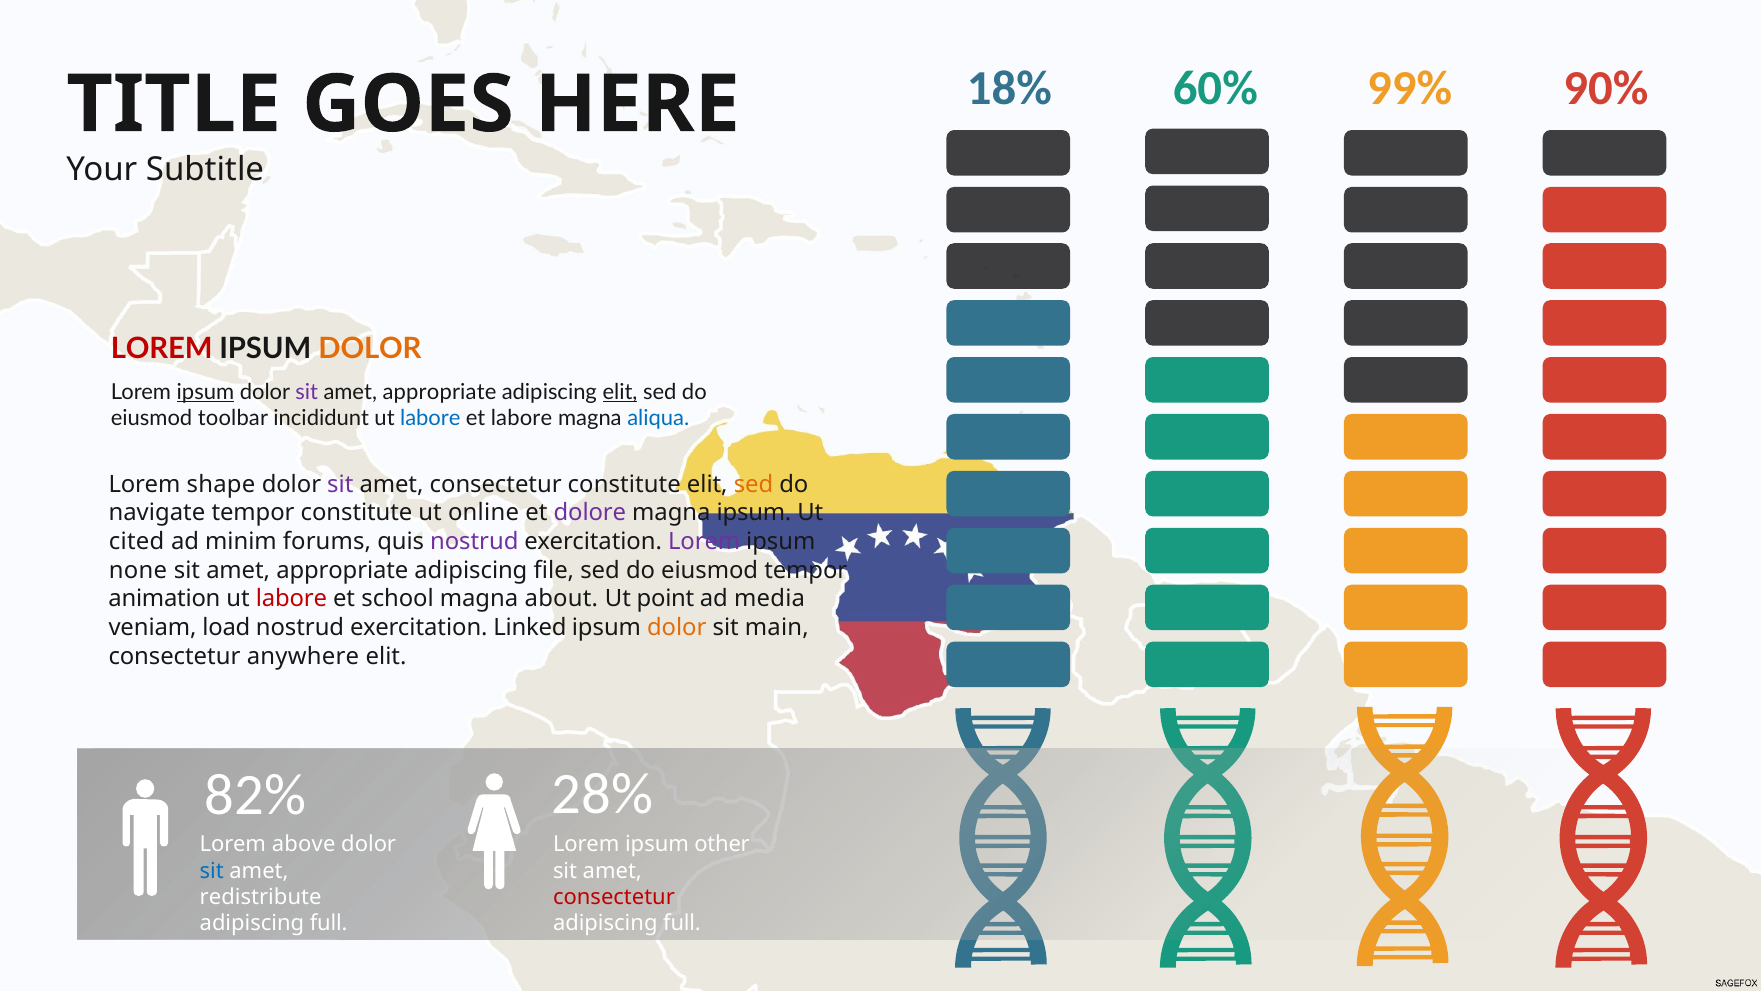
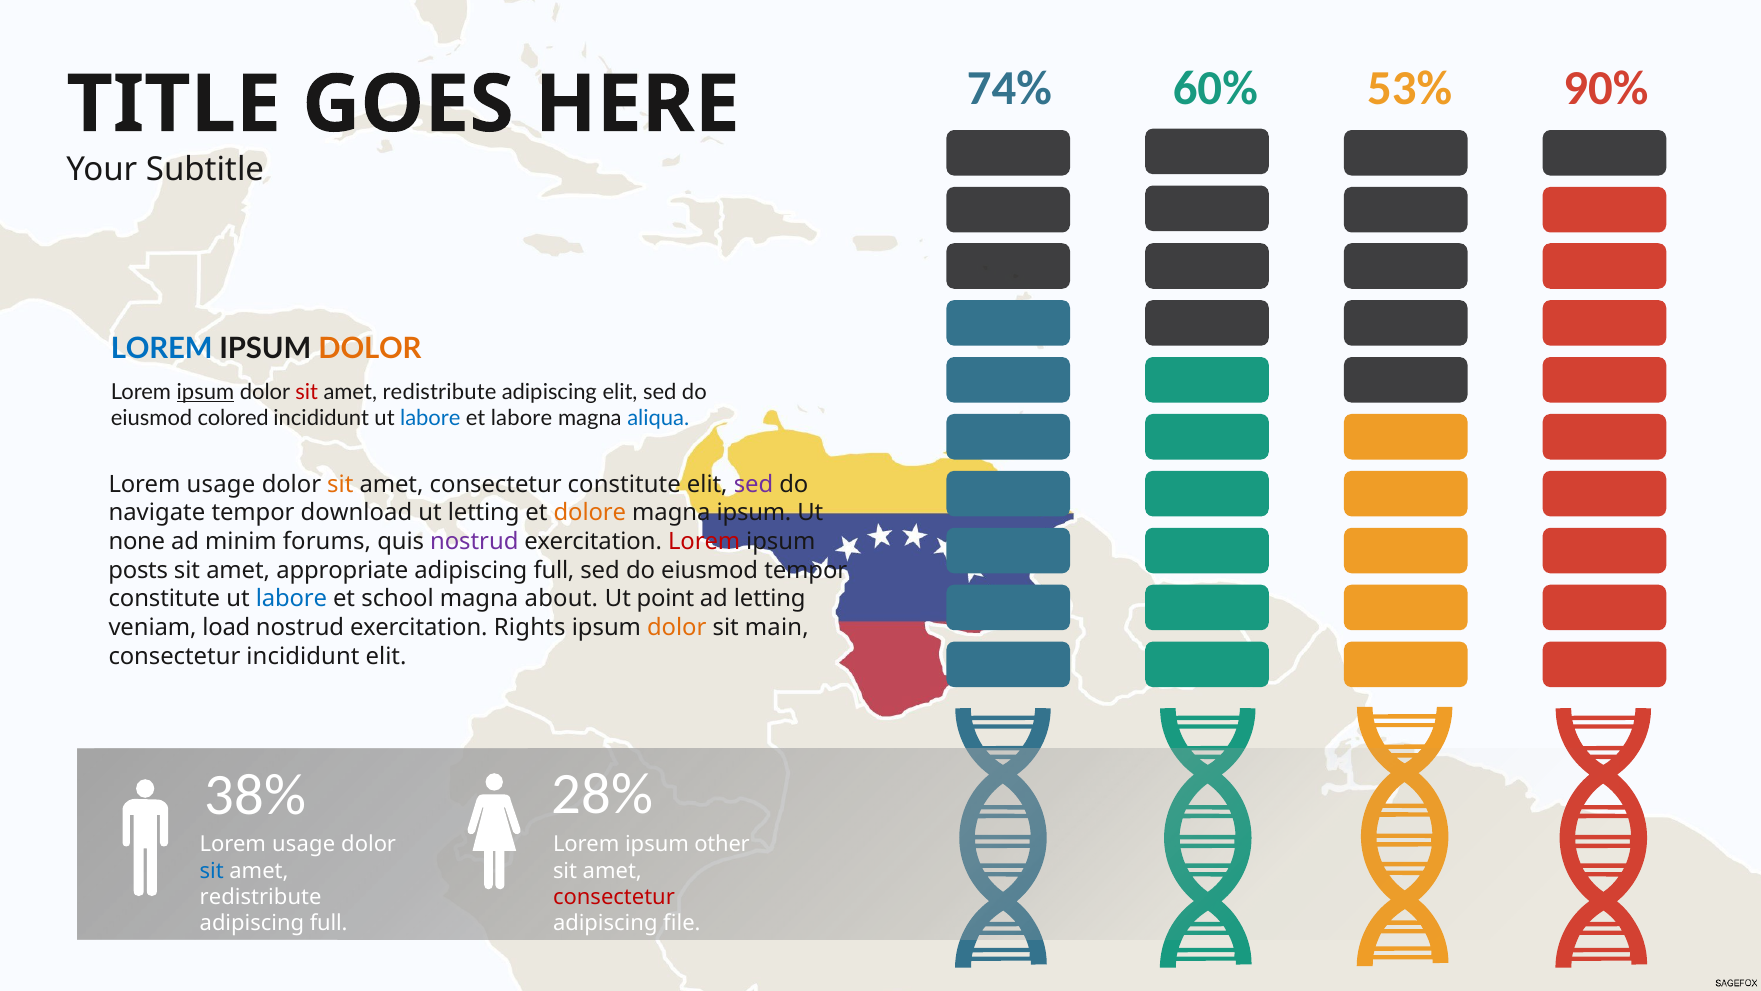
18%: 18% -> 74%
99%: 99% -> 53%
LOREM at (162, 349) colour: red -> blue
sit at (307, 392) colour: purple -> red
appropriate at (440, 392): appropriate -> redistribute
elit at (620, 392) underline: present -> none
toolbar: toolbar -> colored
shape at (221, 484): shape -> usage
sit at (340, 484) colour: purple -> orange
sed at (754, 484) colour: orange -> purple
tempor constitute: constitute -> download
ut online: online -> letting
dolore colour: purple -> orange
cited: cited -> none
Lorem at (704, 542) colour: purple -> red
none: none -> posts
file at (554, 570): file -> full
animation at (164, 599): animation -> constitute
labore at (291, 599) colour: red -> blue
ad media: media -> letting
Linked: Linked -> Rights
consectetur anywhere: anywhere -> incididunt
82%: 82% -> 38%
above at (304, 844): above -> usage
full at (682, 923): full -> file
